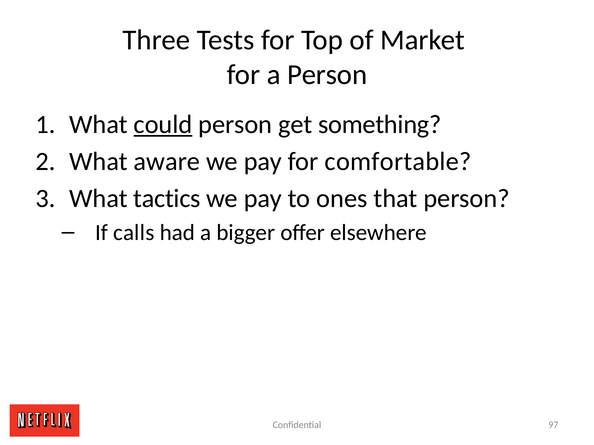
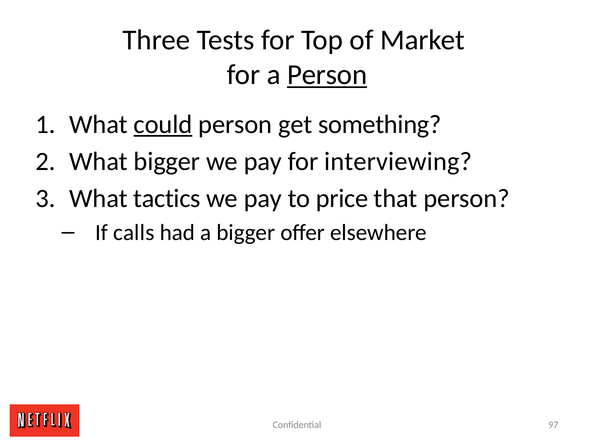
Person at (327, 75) underline: none -> present
What aware: aware -> bigger
comfortable: comfortable -> interviewing
ones: ones -> price
